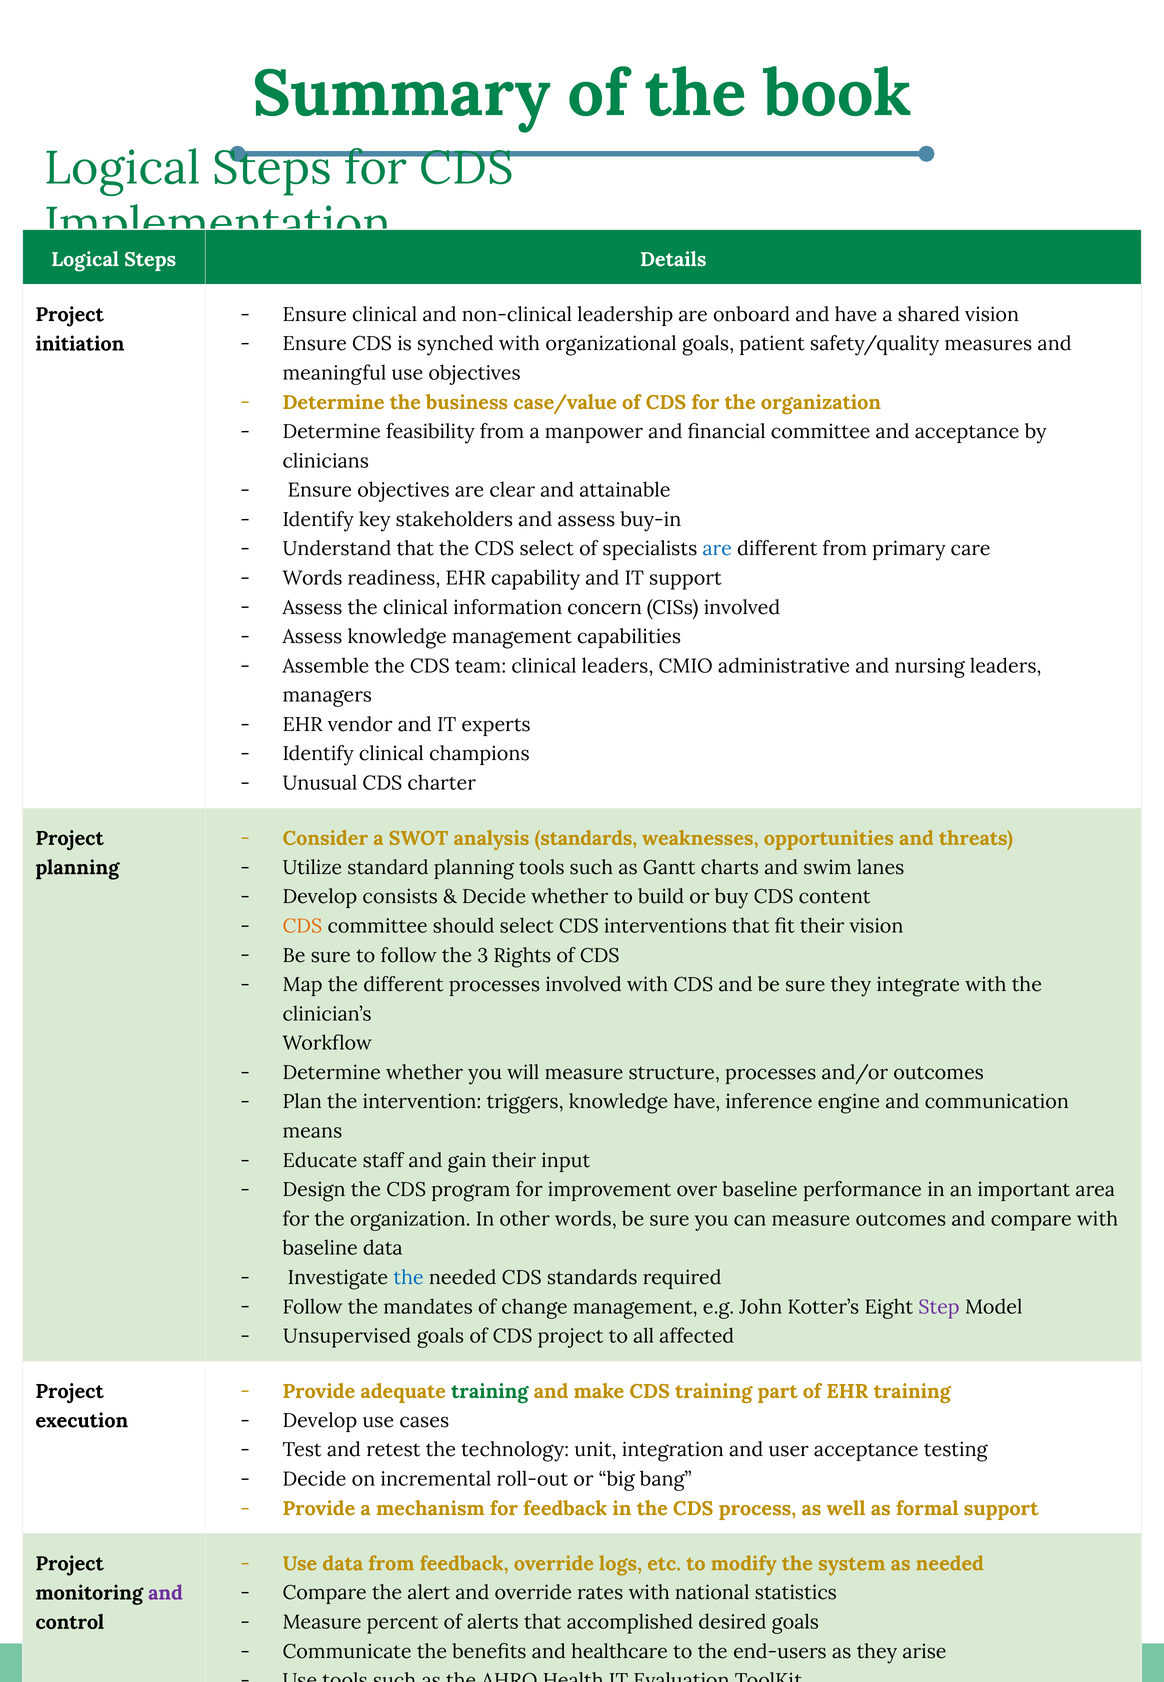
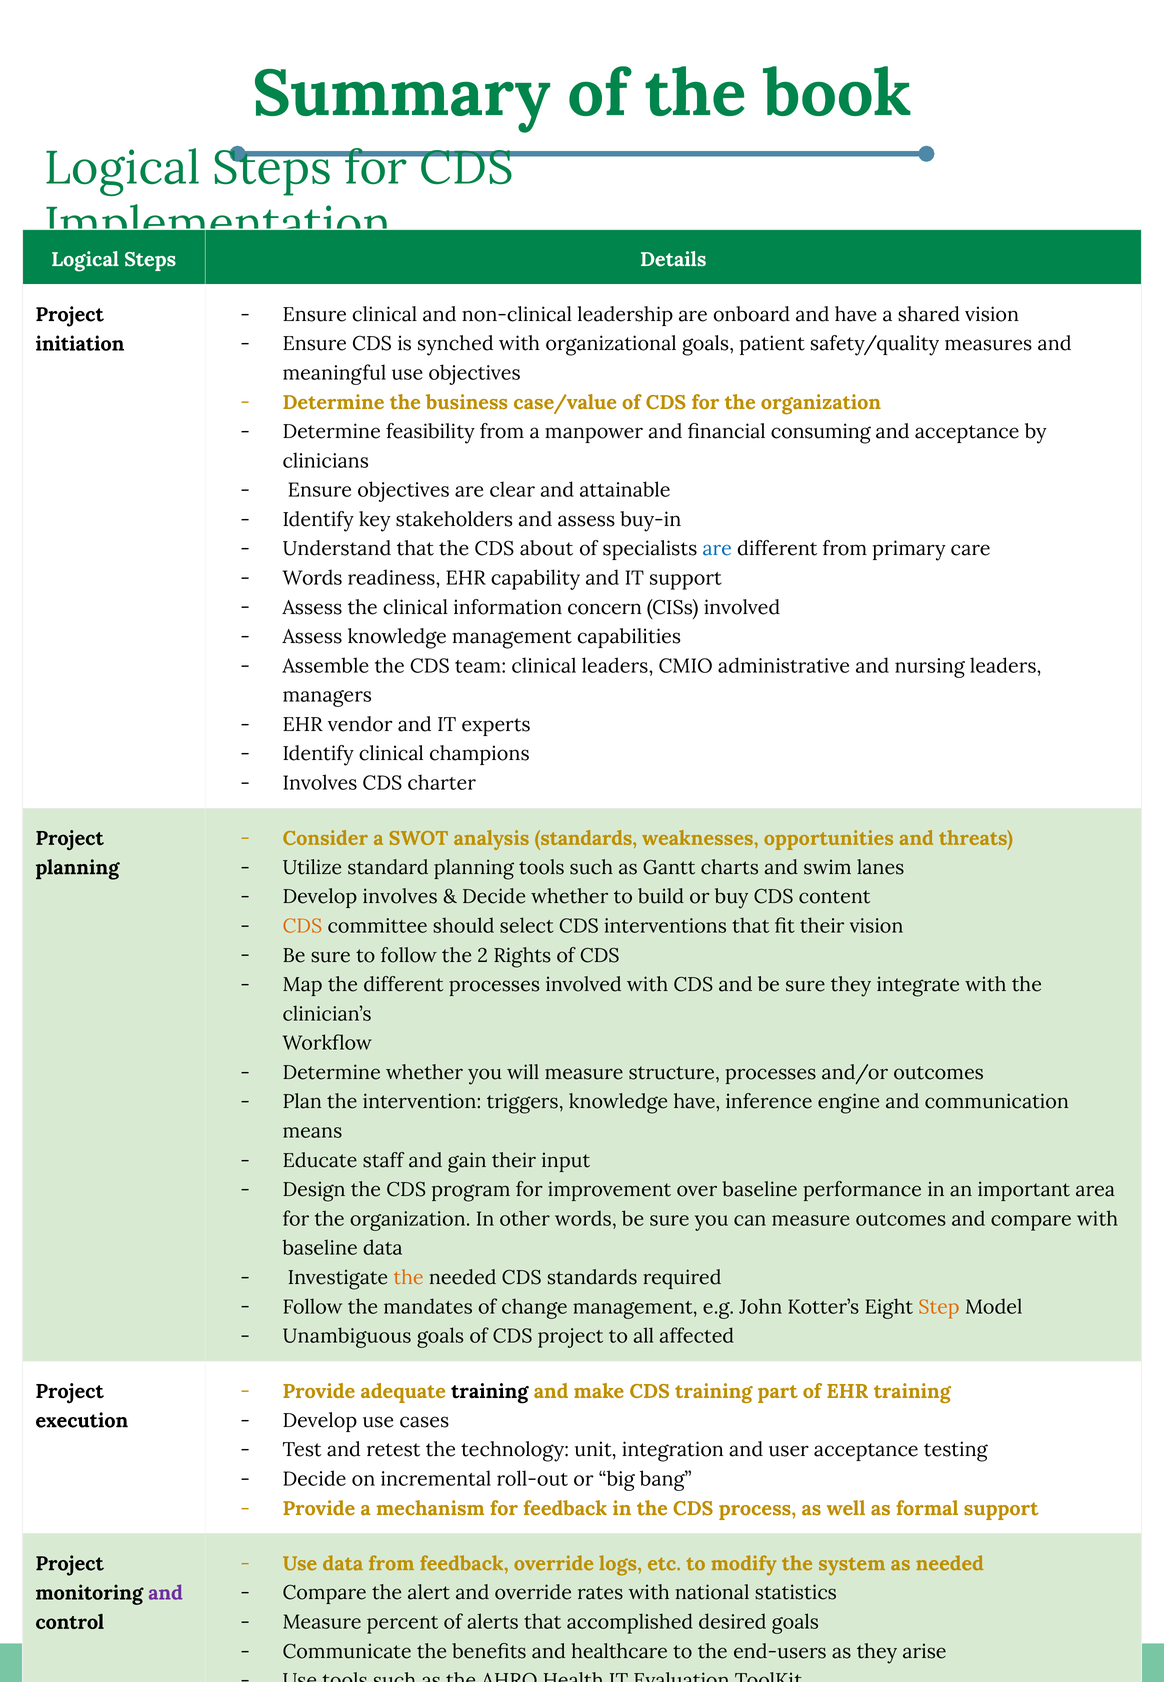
financial committee: committee -> consuming
CDS select: select -> about
Unusual at (320, 783): Unusual -> Involves
Develop consists: consists -> involves
3: 3 -> 2
the at (409, 1277) colour: blue -> orange
Step colour: purple -> orange
Unsupervised at (347, 1336): Unsupervised -> Unambiguous
training at (490, 1391) colour: green -> black
